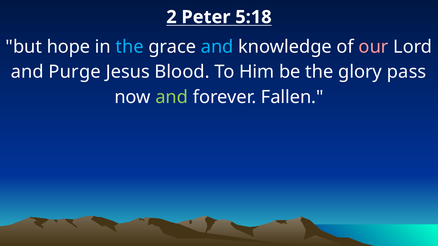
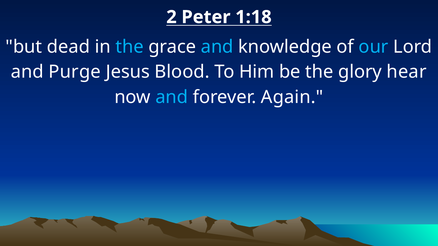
5:18: 5:18 -> 1:18
hope: hope -> dead
our colour: pink -> light blue
pass: pass -> hear
and at (172, 97) colour: light green -> light blue
Fallen: Fallen -> Again
